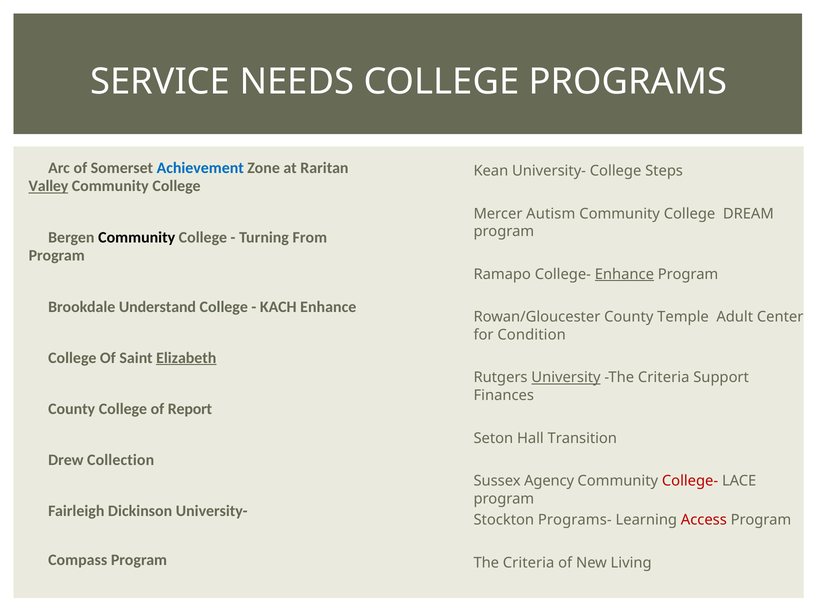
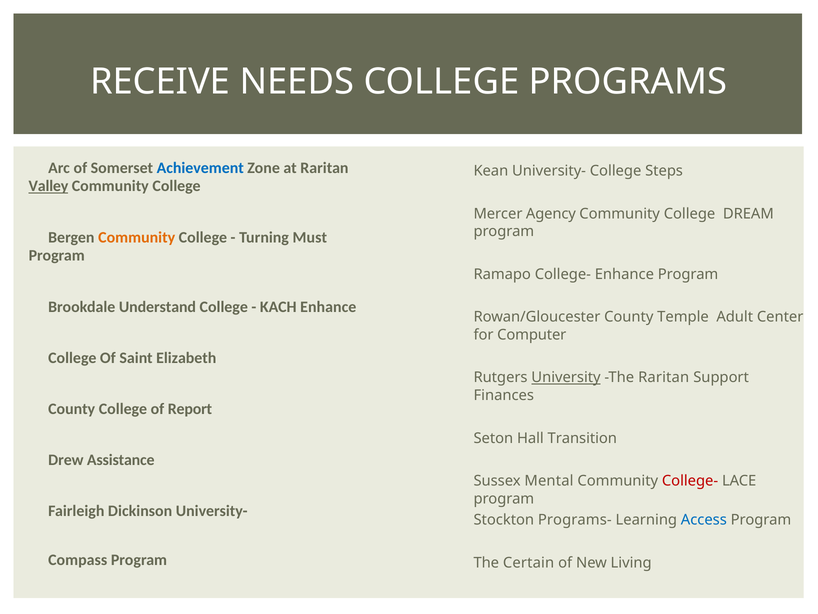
SERVICE: SERVICE -> RECEIVE
Autism: Autism -> Agency
Community at (137, 237) colour: black -> orange
From: From -> Must
Enhance at (624, 274) underline: present -> none
Condition: Condition -> Computer
Elizabeth underline: present -> none
The Criteria: Criteria -> Raritan
Collection: Collection -> Assistance
Agency: Agency -> Mental
Access colour: red -> blue
Criteria at (529, 562): Criteria -> Certain
